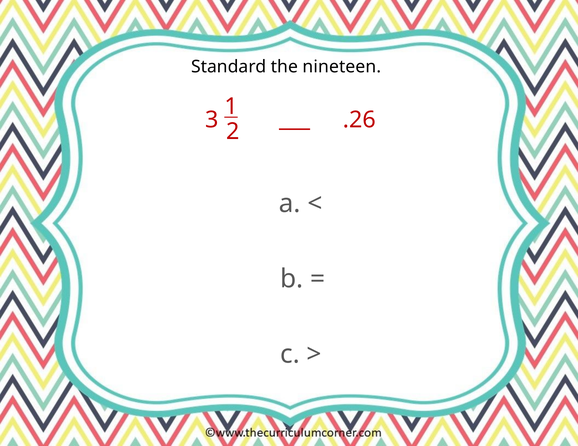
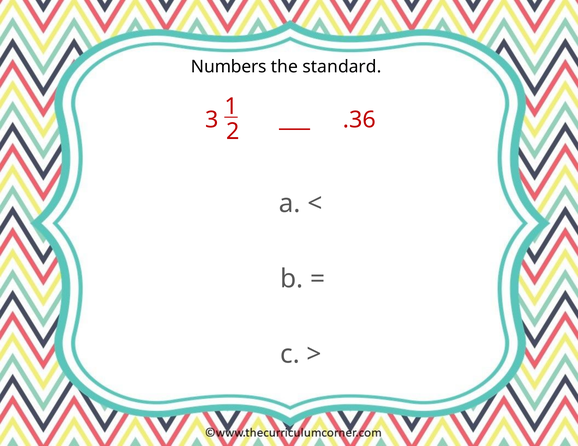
Standard: Standard -> Numbers
nineteen: nineteen -> standard
.26: .26 -> .36
